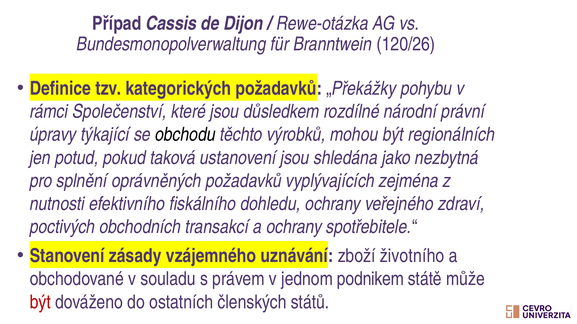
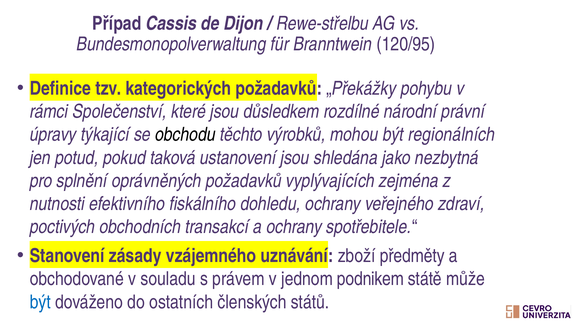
Rewe-otázka: Rewe-otázka -> Rewe-střelbu
120/26: 120/26 -> 120/95
životního: životního -> předměty
být at (40, 303) colour: red -> blue
